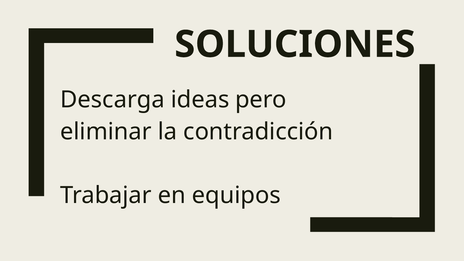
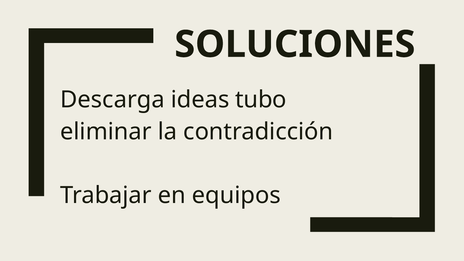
pero: pero -> tubo
